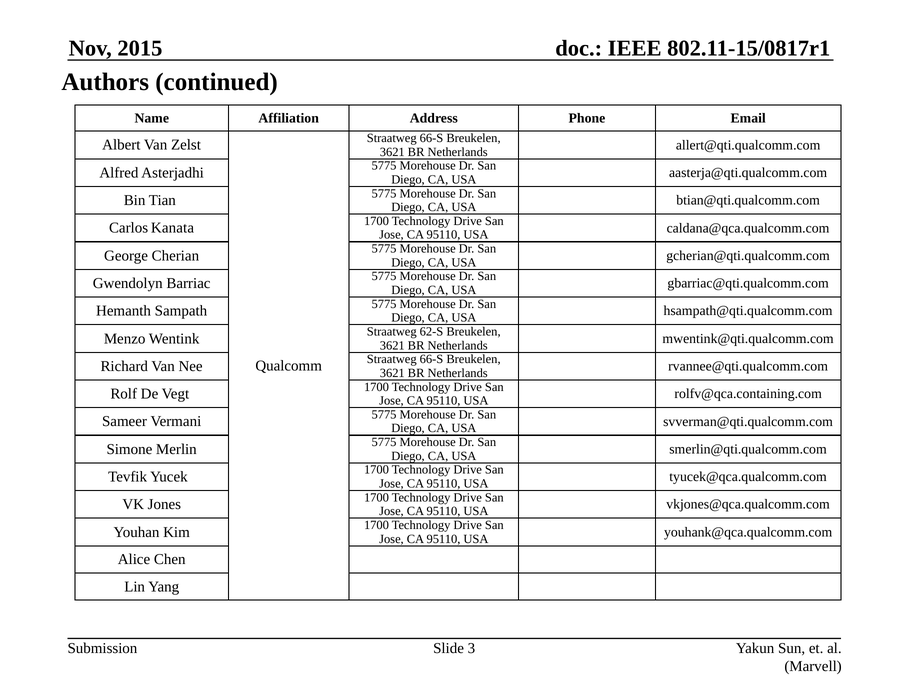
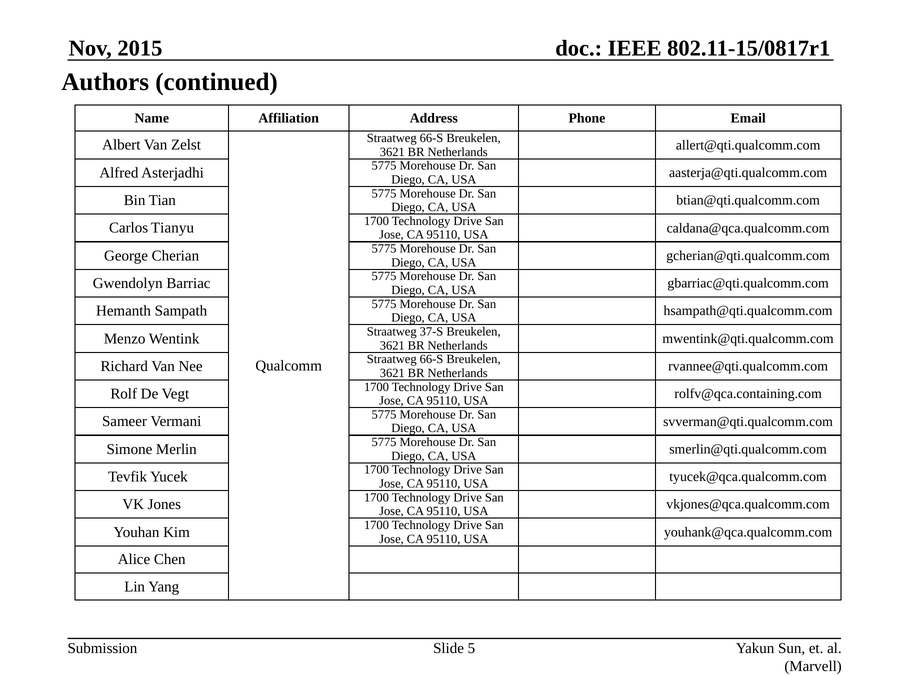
Kanata: Kanata -> Tianyu
62-S: 62-S -> 37-S
3: 3 -> 5
